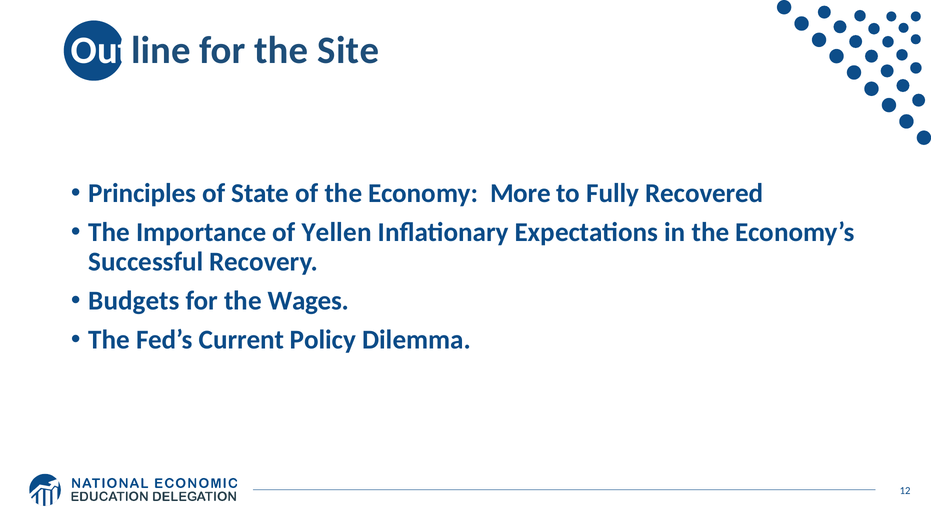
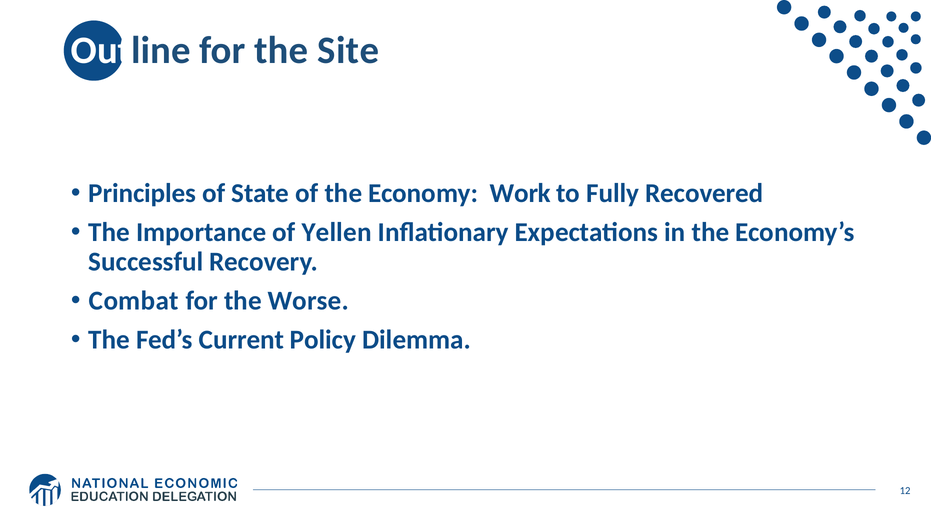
More: More -> Work
Budgets: Budgets -> Combat
Wages: Wages -> Worse
